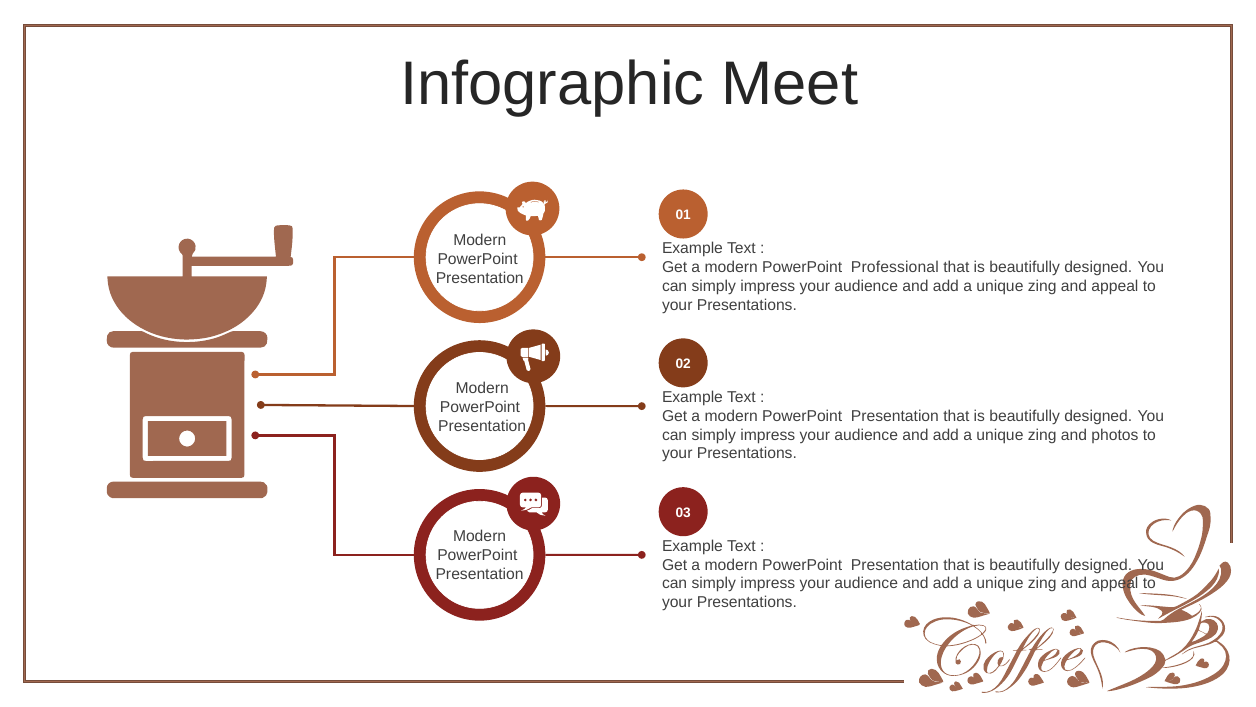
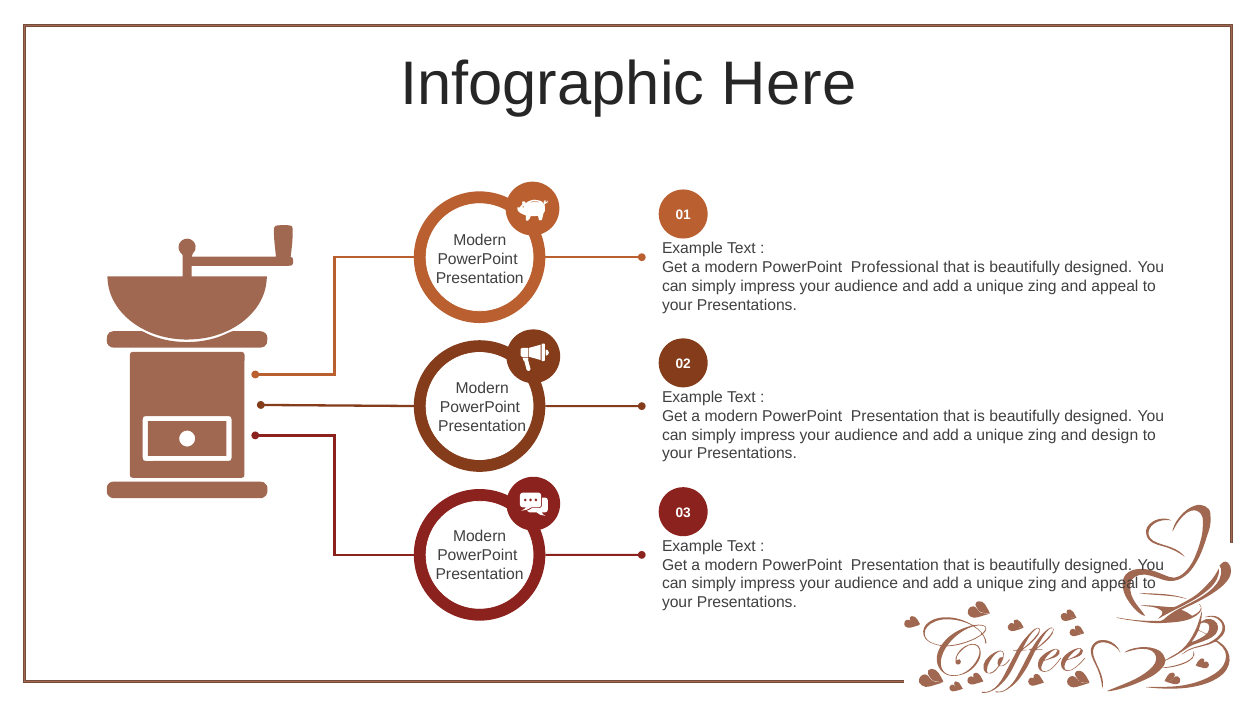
Meet: Meet -> Here
photos: photos -> design
